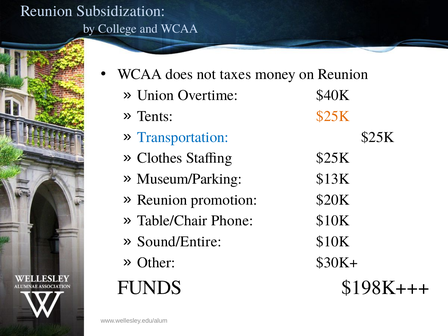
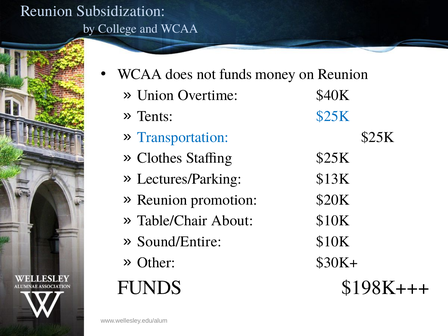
not taxes: taxes -> funds
$25K at (333, 116) colour: orange -> blue
Museum/Parking: Museum/Parking -> Lectures/Parking
Phone: Phone -> About
